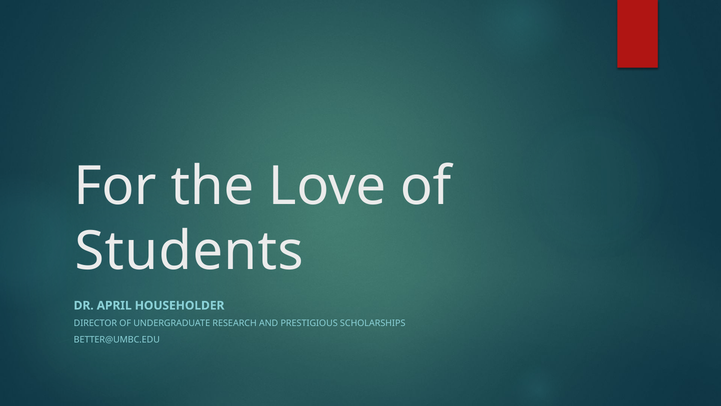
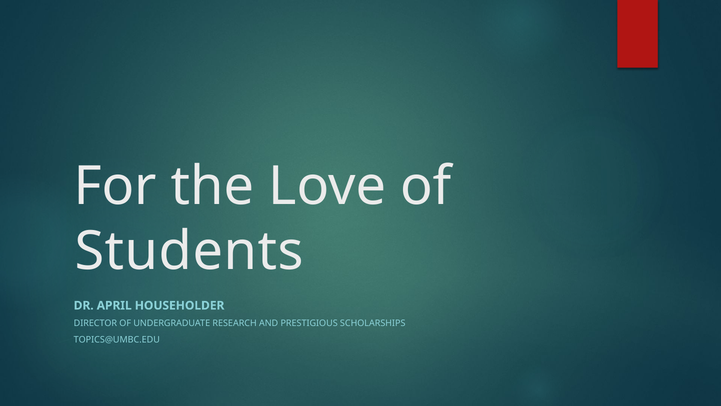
BETTER@UMBC.EDU: BETTER@UMBC.EDU -> TOPICS@UMBC.EDU
